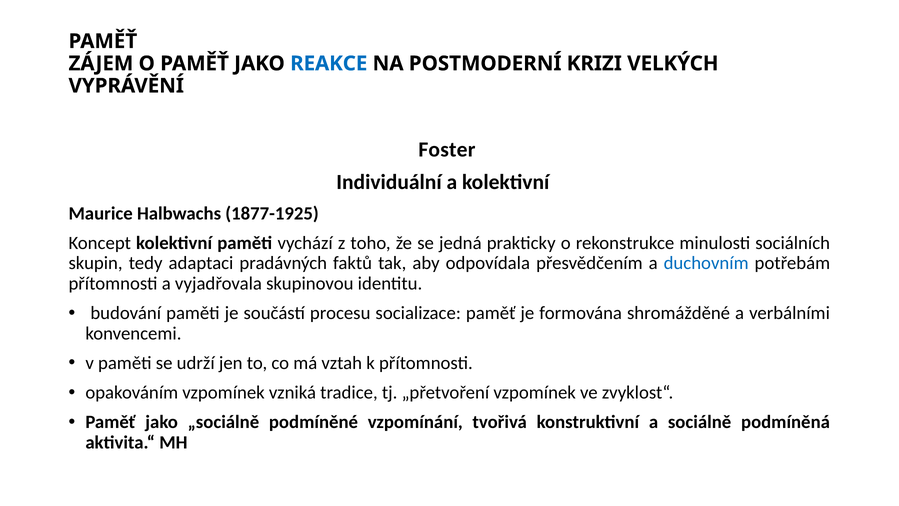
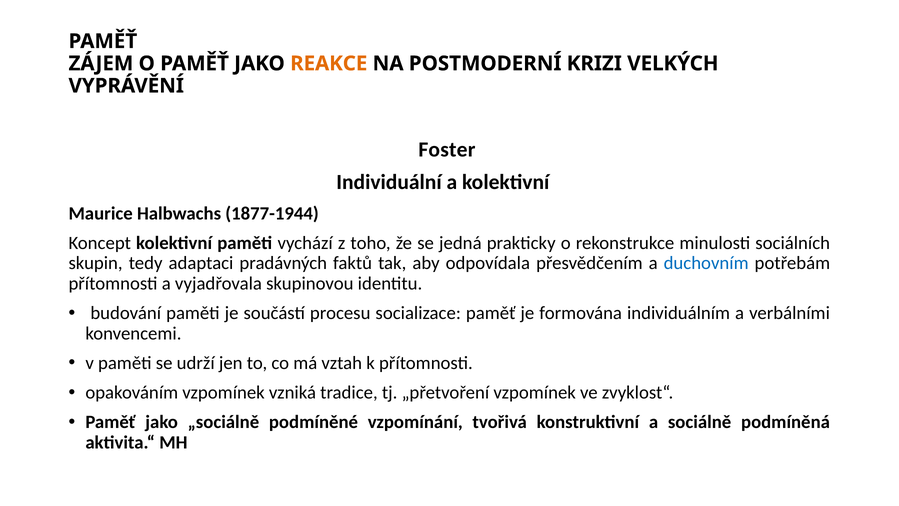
REAKCE colour: blue -> orange
1877-1925: 1877-1925 -> 1877-1944
shromážděné: shromážděné -> individuálním
